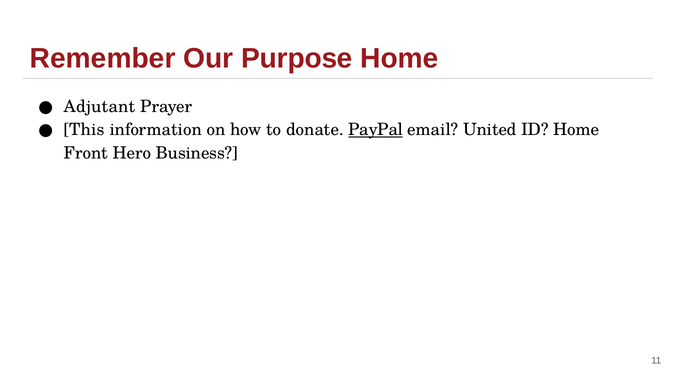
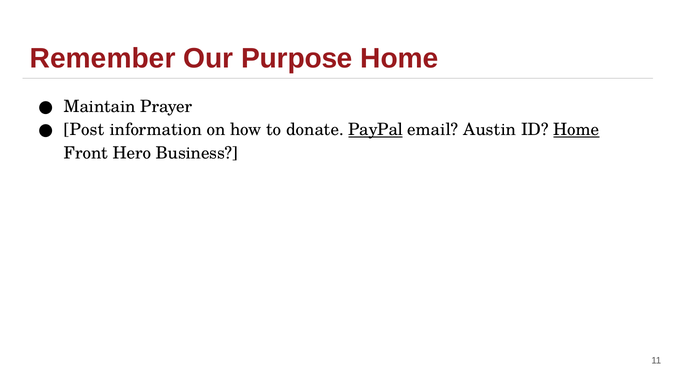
Adjutant: Adjutant -> Maintain
This: This -> Post
United: United -> Austin
Home at (576, 130) underline: none -> present
